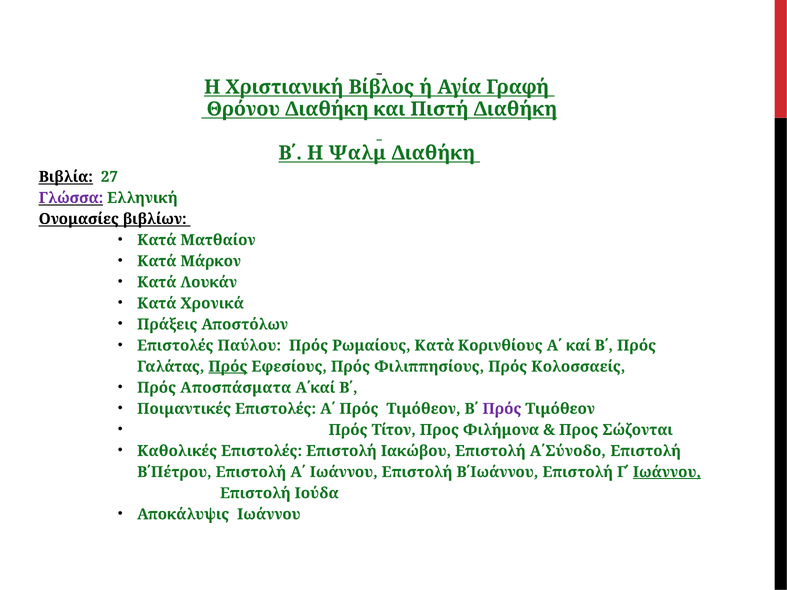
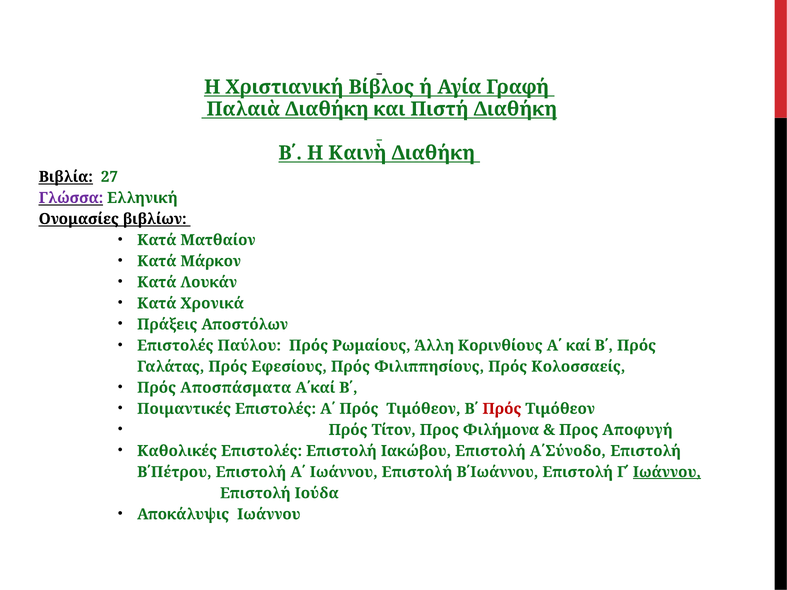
Θρόνου: Θρόνου -> Παλαιὰ
Ψαλμ: Ψαλμ -> Καινὴ
Κατὰ: Κατὰ -> Άλλη
Πρός at (228, 367) underline: present -> none
Πρός at (502, 409) colour: purple -> red
Σώζονται: Σώζονται -> Αποφυγή
